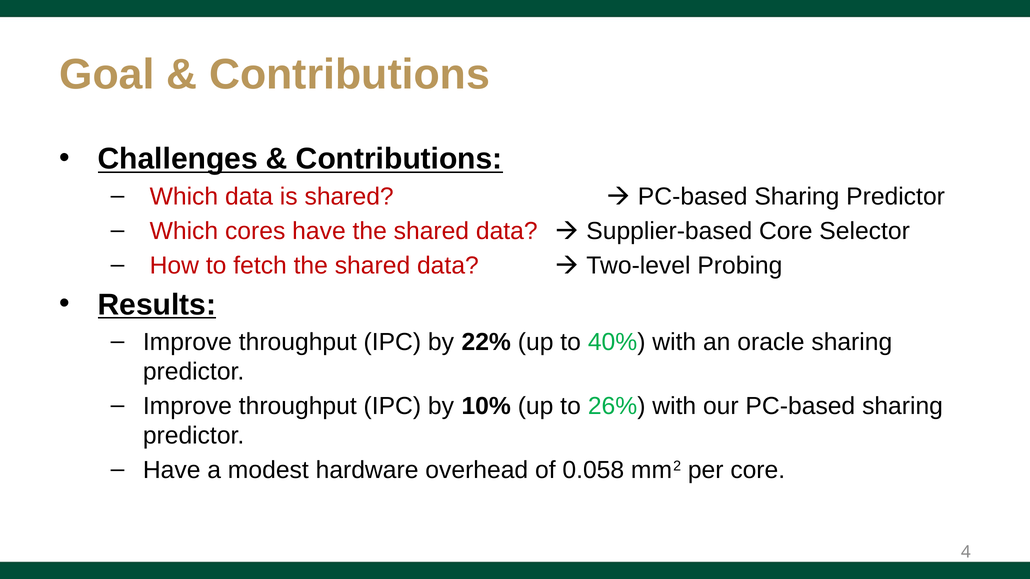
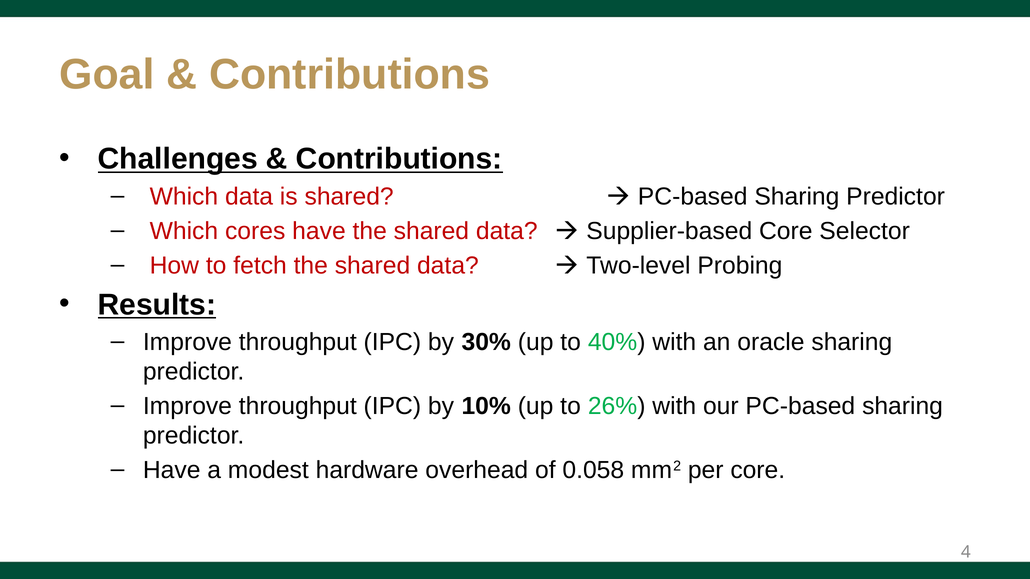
22%: 22% -> 30%
